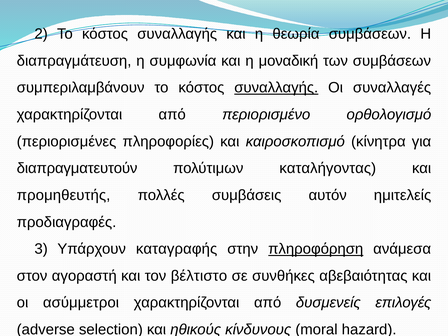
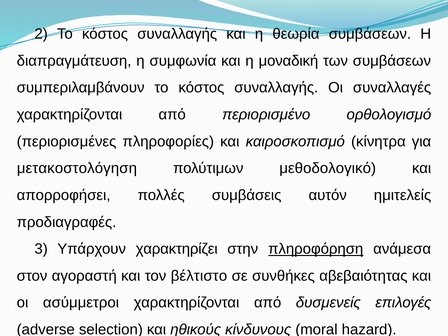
συναλλαγής at (276, 88) underline: present -> none
διαπραγματευτούν: διαπραγματευτούν -> μετακοστολόγηση
καταλήγοντας: καταλήγοντας -> μεθοδολογικό
προμηθευτής: προμηθευτής -> απορροφήσει
καταγραφής: καταγραφής -> χαρακτηρίζει
